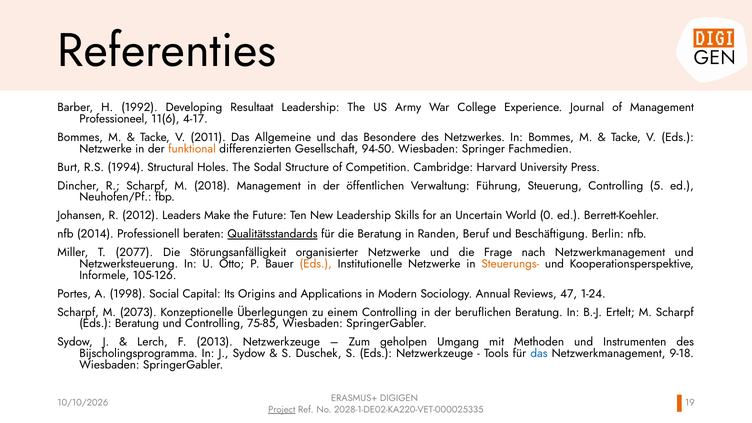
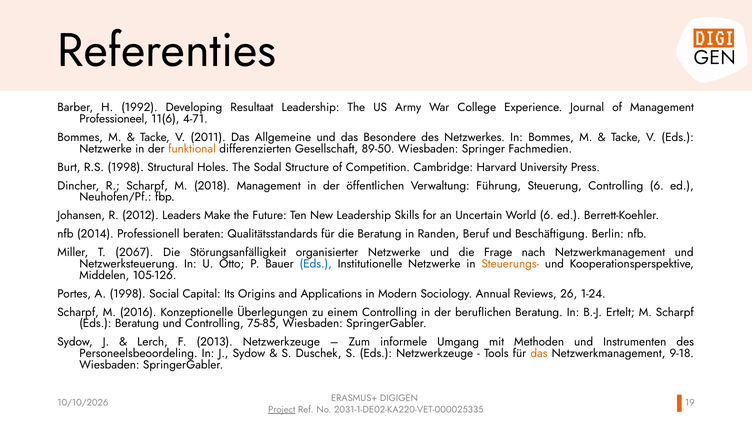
4-17: 4-17 -> 4-71
94-50: 94-50 -> 89-50
R.S 1994: 1994 -> 1998
Controlling 5: 5 -> 6
World 0: 0 -> 6
Qualitätsstandards underline: present -> none
2077: 2077 -> 2067
Eds at (316, 264) colour: orange -> blue
Informele: Informele -> Middelen
47: 47 -> 26
2073: 2073 -> 2016
geholpen: geholpen -> informele
Bijscholingsprogramma: Bijscholingsprogramma -> Personeelsbeoordeling
das at (539, 353) colour: blue -> orange
2028-1-DE02-KA220-VET-000025335: 2028-1-DE02-KA220-VET-000025335 -> 2031-1-DE02-KA220-VET-000025335
